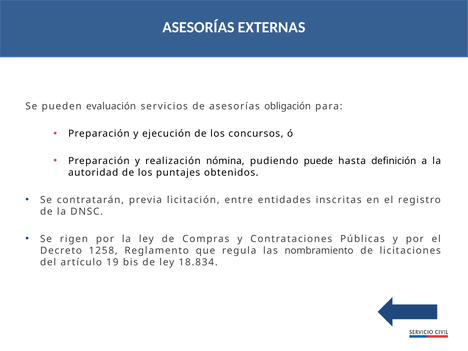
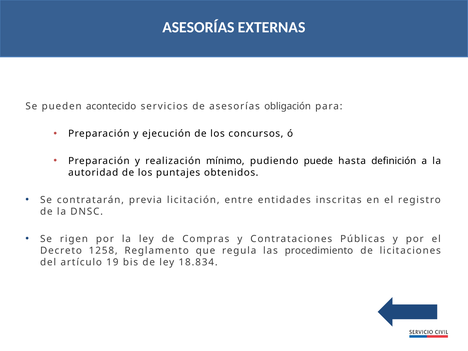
evaluación: evaluación -> acontecido
nómina: nómina -> mínimo
nombramiento: nombramiento -> procedimiento
